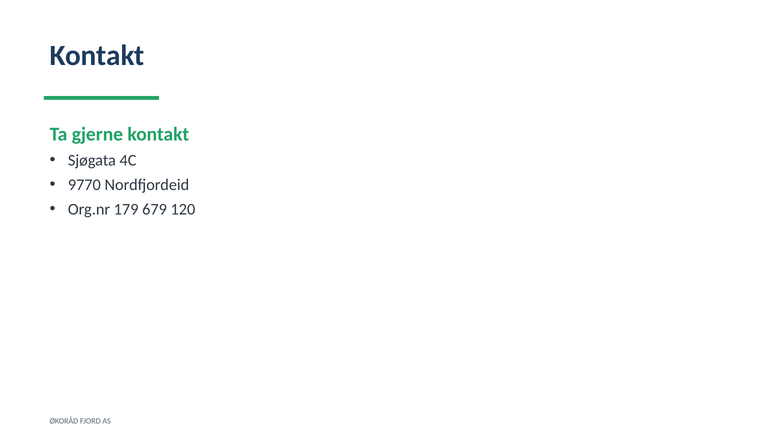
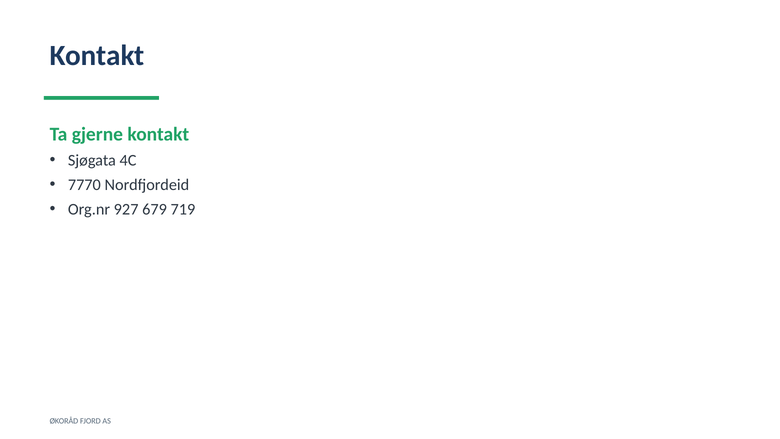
9770: 9770 -> 7770
179: 179 -> 927
120: 120 -> 719
